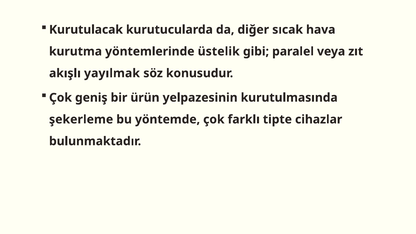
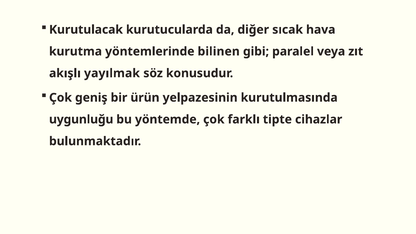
üstelik: üstelik -> bilinen
şekerleme: şekerleme -> uygunluğu
